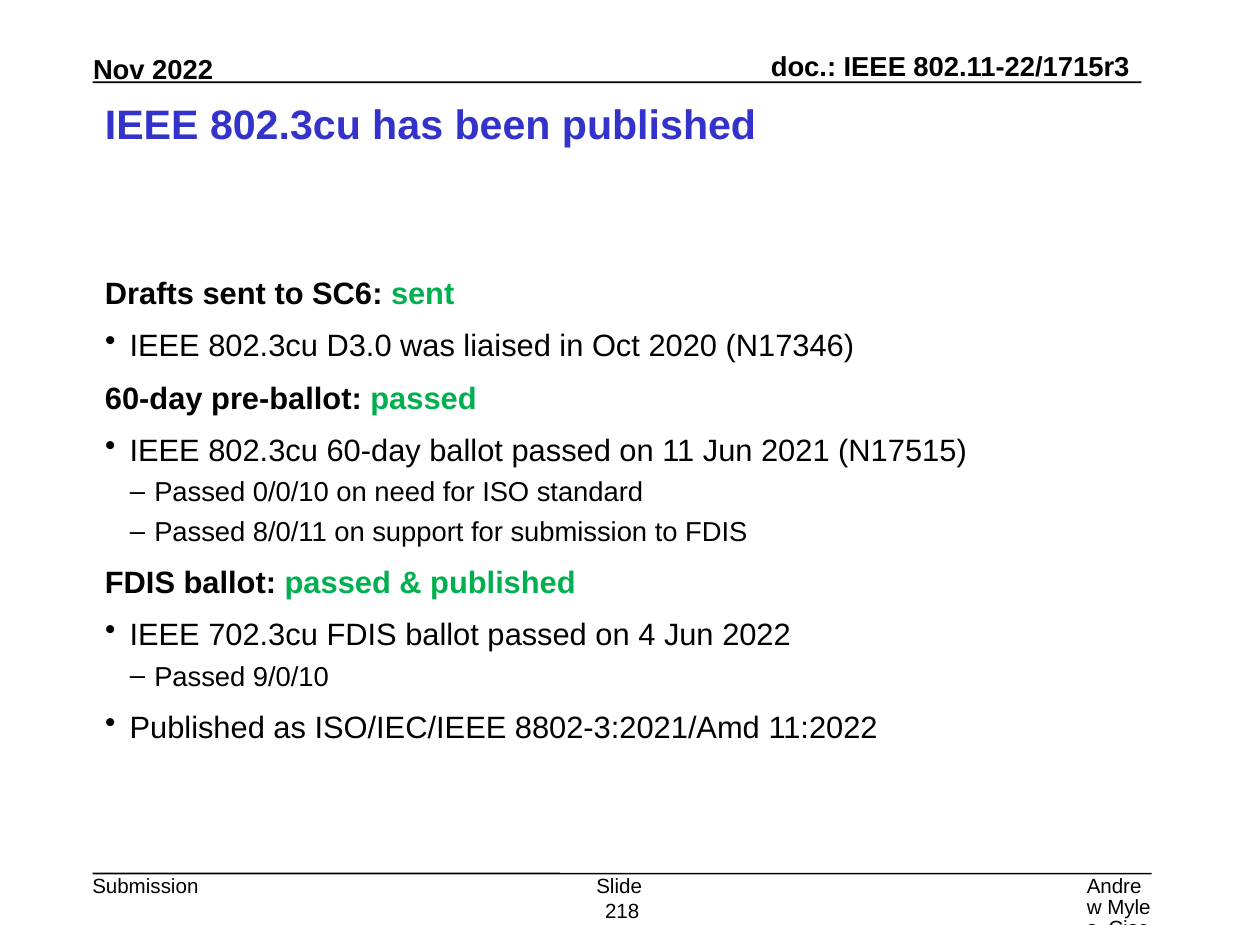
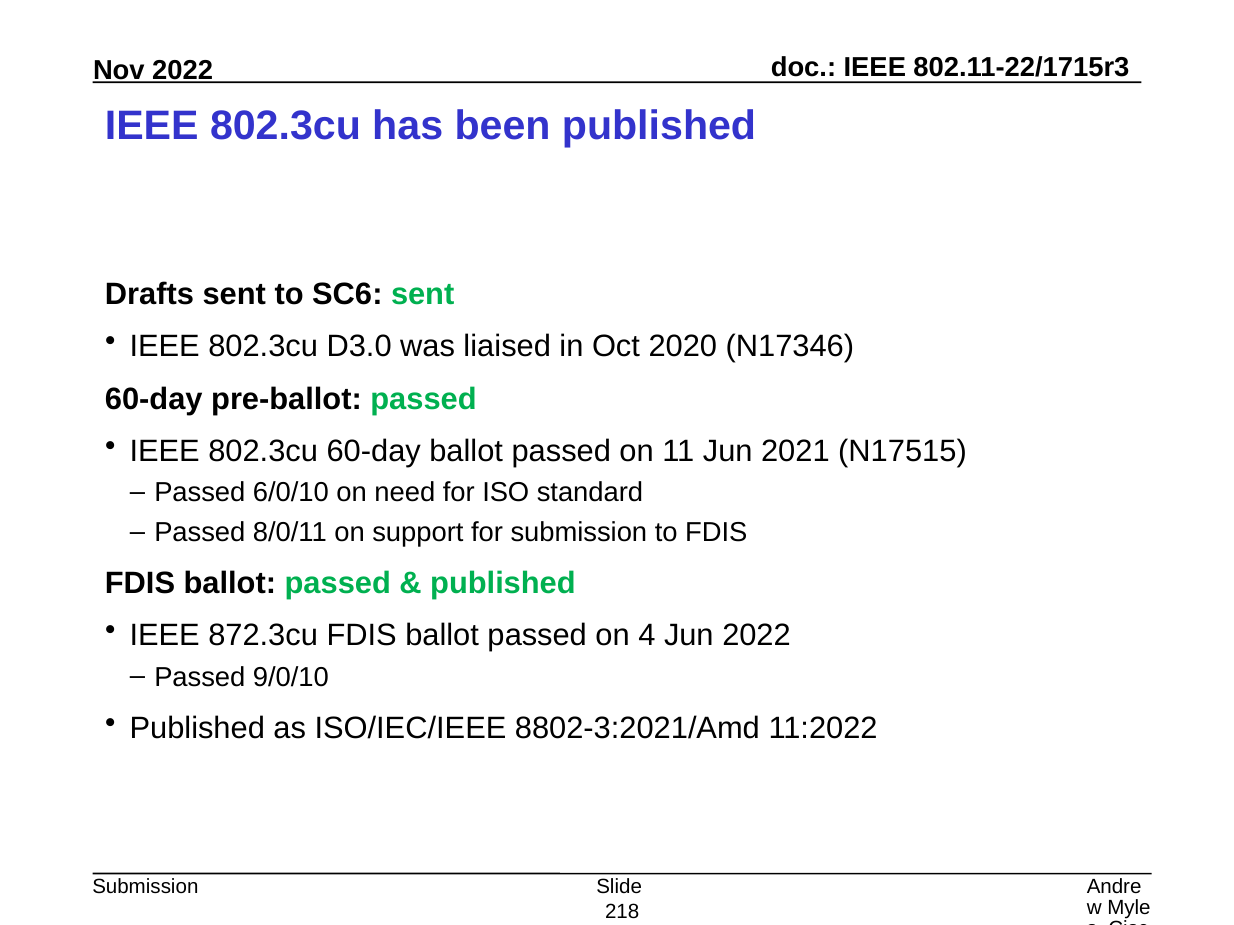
0/0/10: 0/0/10 -> 6/0/10
702.3cu: 702.3cu -> 872.3cu
